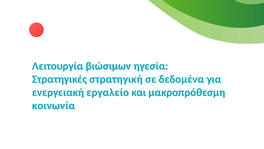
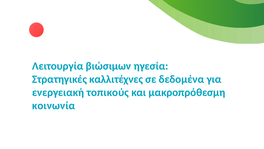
στρατηγική: στρατηγική -> καλλιτέχνες
εργαλείο: εργαλείο -> τοπικούς
